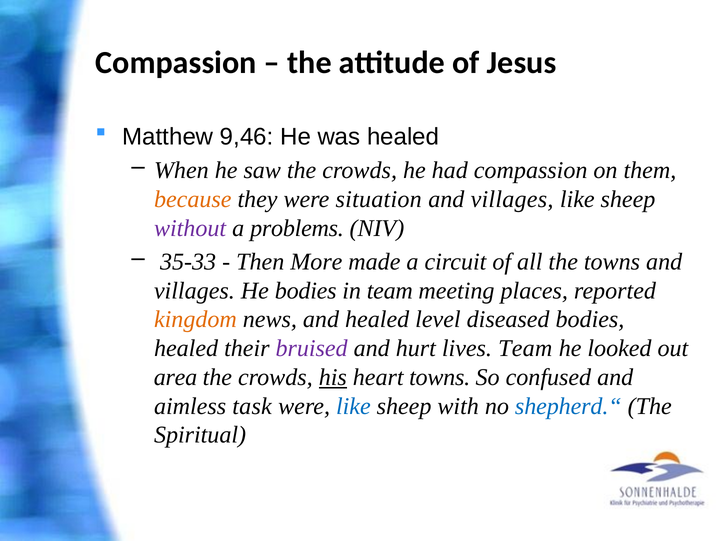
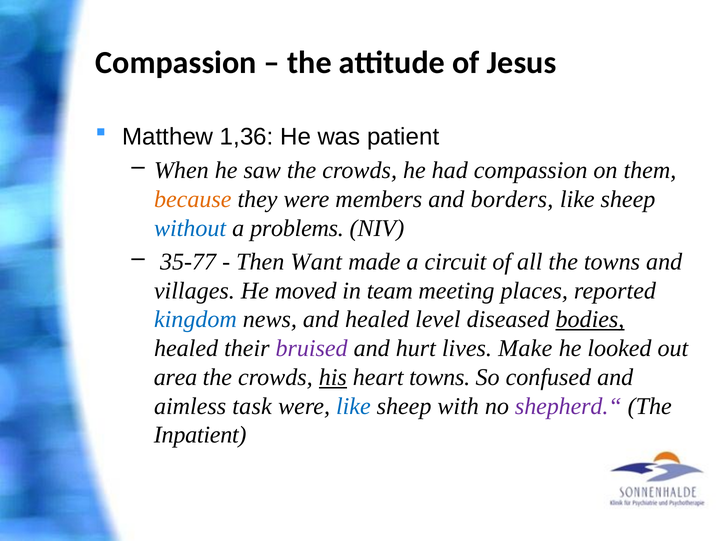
9,46: 9,46 -> 1,36
was healed: healed -> patient
situation: situation -> members
villages at (512, 200): villages -> borders
without colour: purple -> blue
35-33: 35-33 -> 35-77
More: More -> Want
He bodies: bodies -> moved
kingdom colour: orange -> blue
bodies at (590, 320) underline: none -> present
lives Team: Team -> Make
shepherd.“ colour: blue -> purple
Spiritual: Spiritual -> Inpatient
